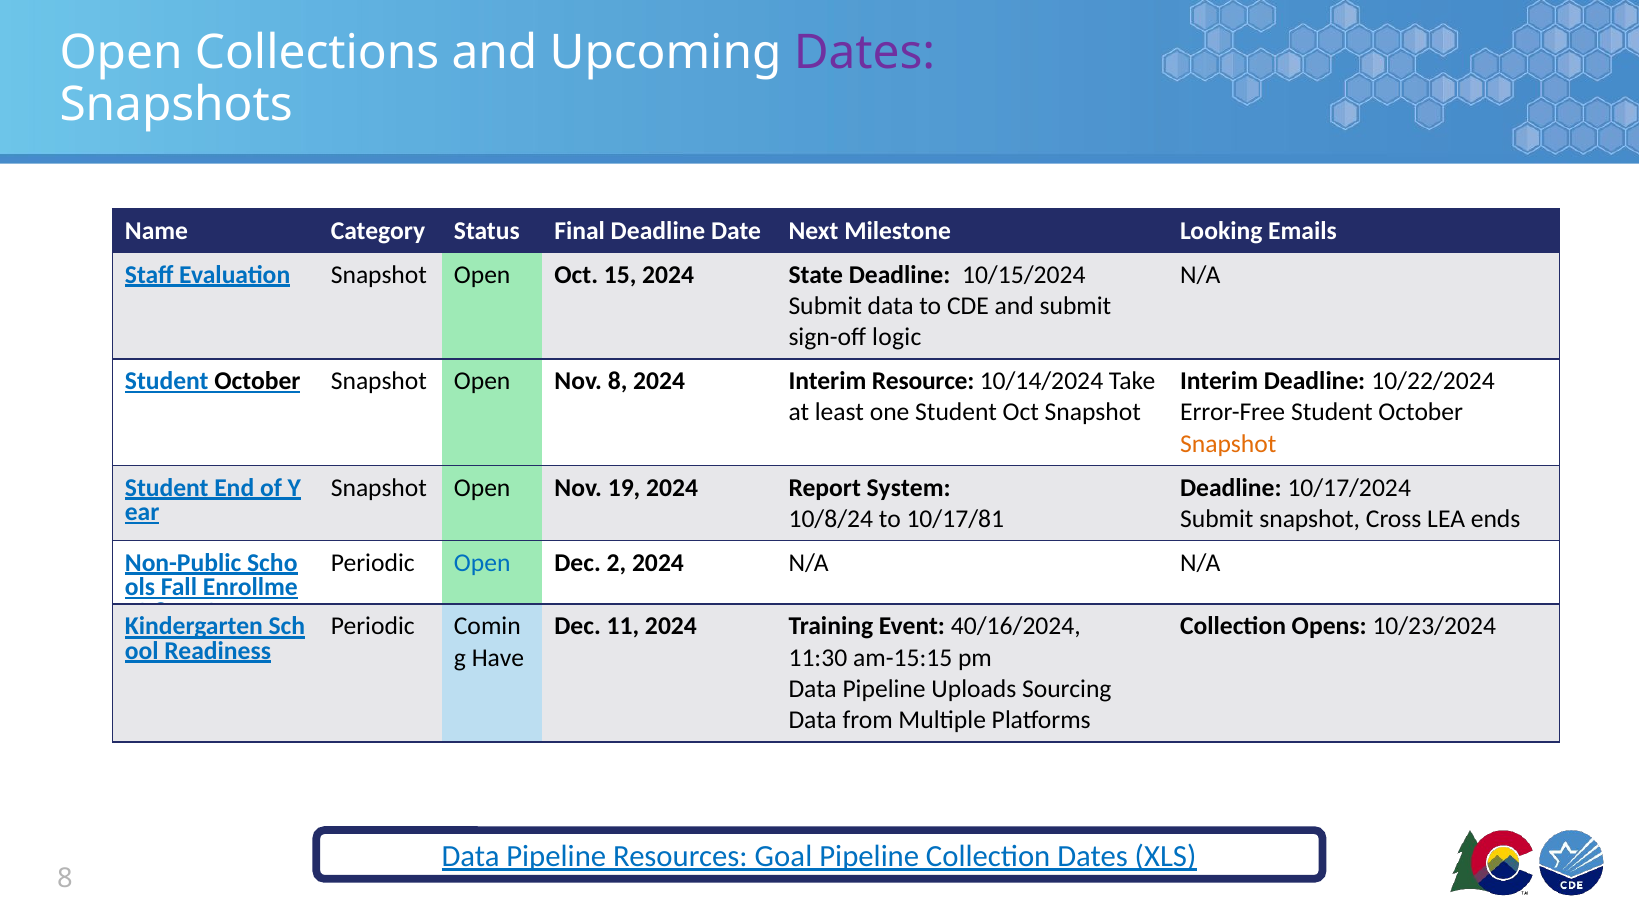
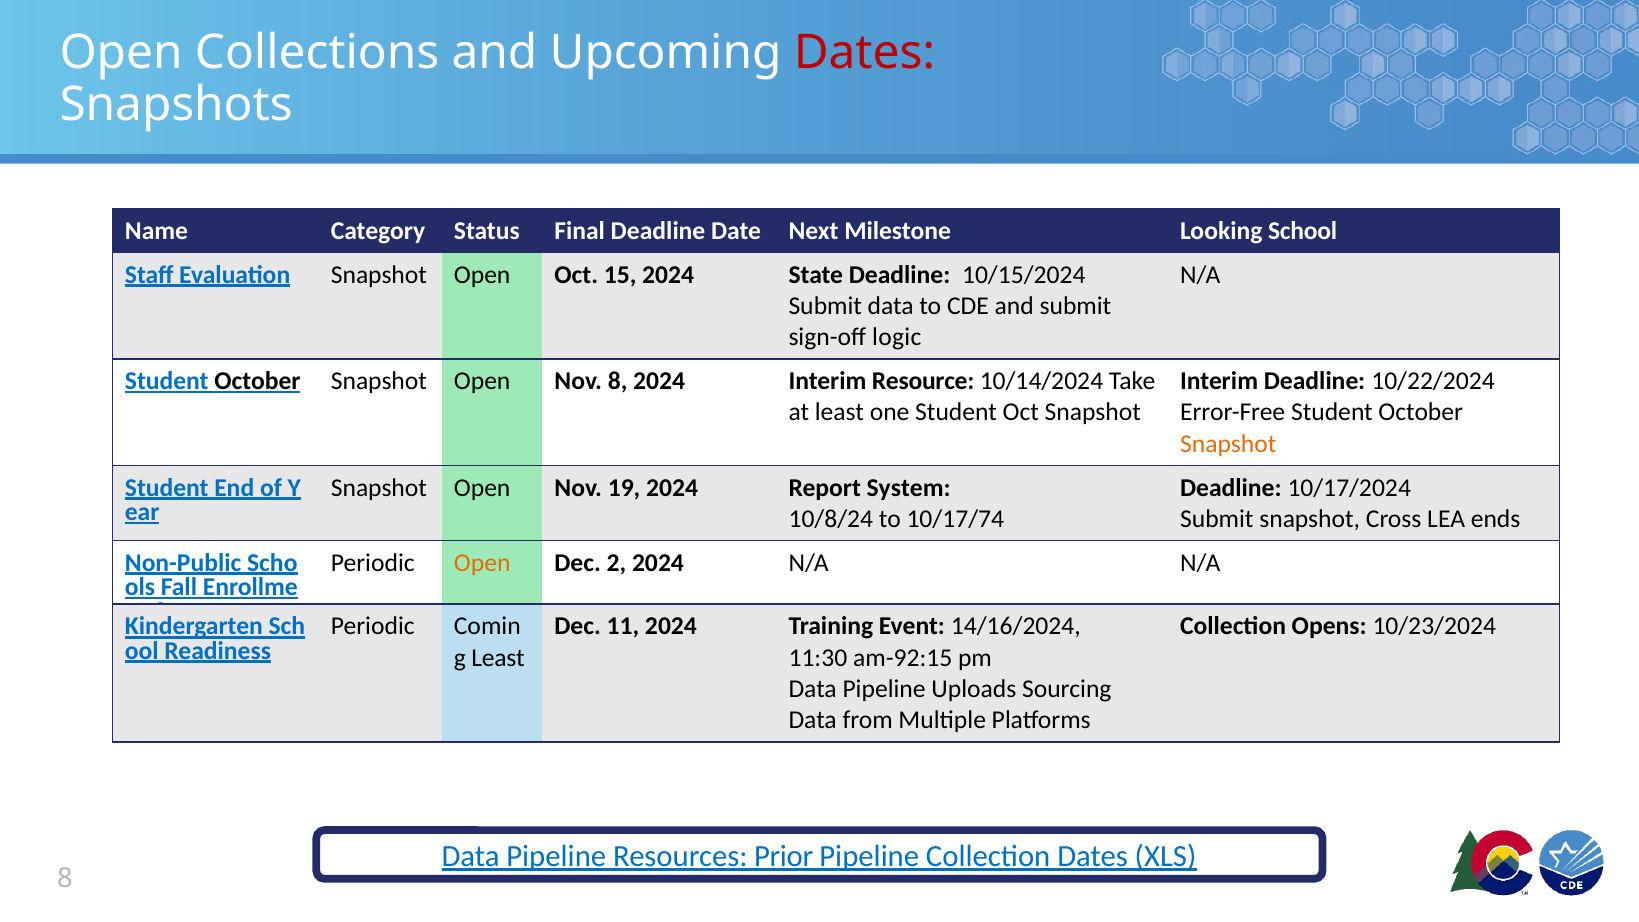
Dates at (865, 53) colour: purple -> red
Emails: Emails -> School
10/17/81: 10/17/81 -> 10/17/74
Open at (482, 563) colour: blue -> orange
40/16/2024: 40/16/2024 -> 14/16/2024
Have at (498, 658): Have -> Least
am-15:15: am-15:15 -> am-92:15
Goal: Goal -> Prior
